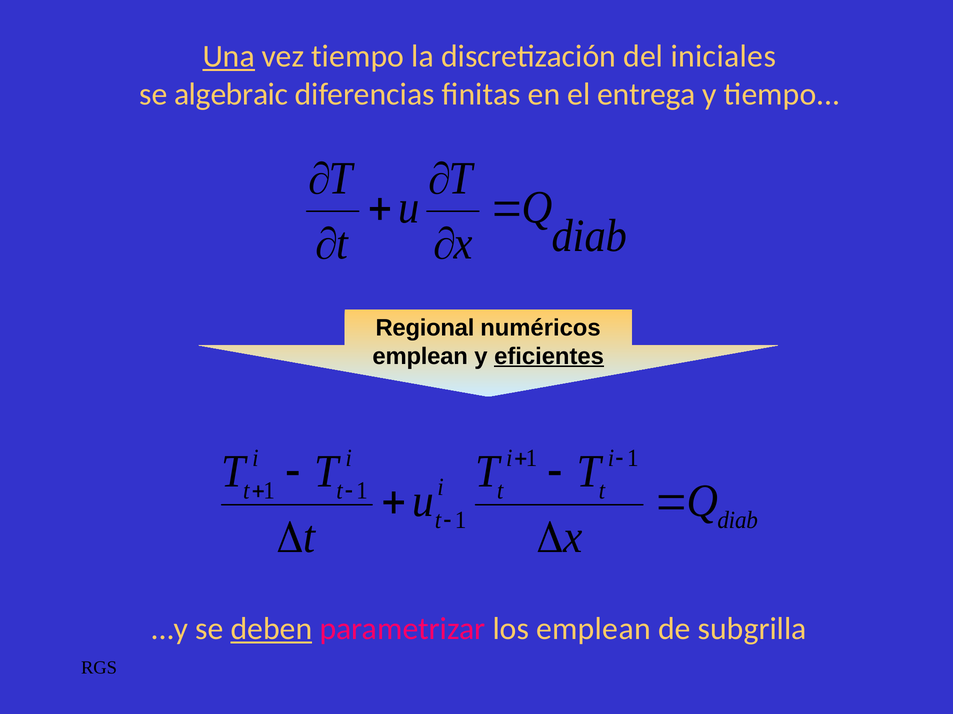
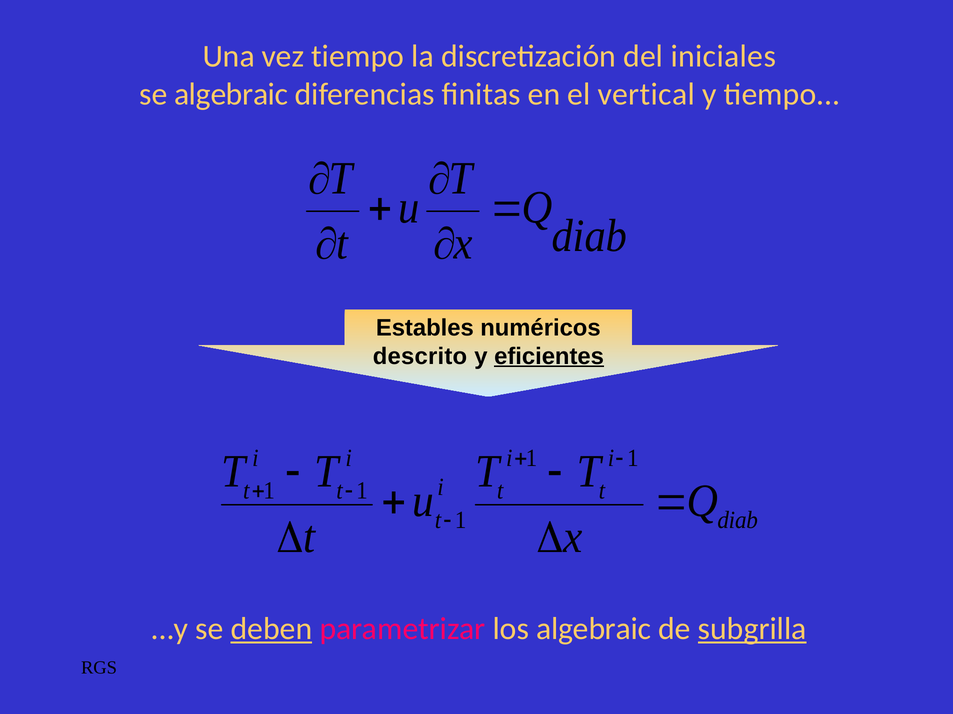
Una underline: present -> none
entrega: entrega -> vertical
Regional: Regional -> Estables
emplean at (420, 357): emplean -> descrito
los emplean: emplean -> algebraic
subgrilla underline: none -> present
